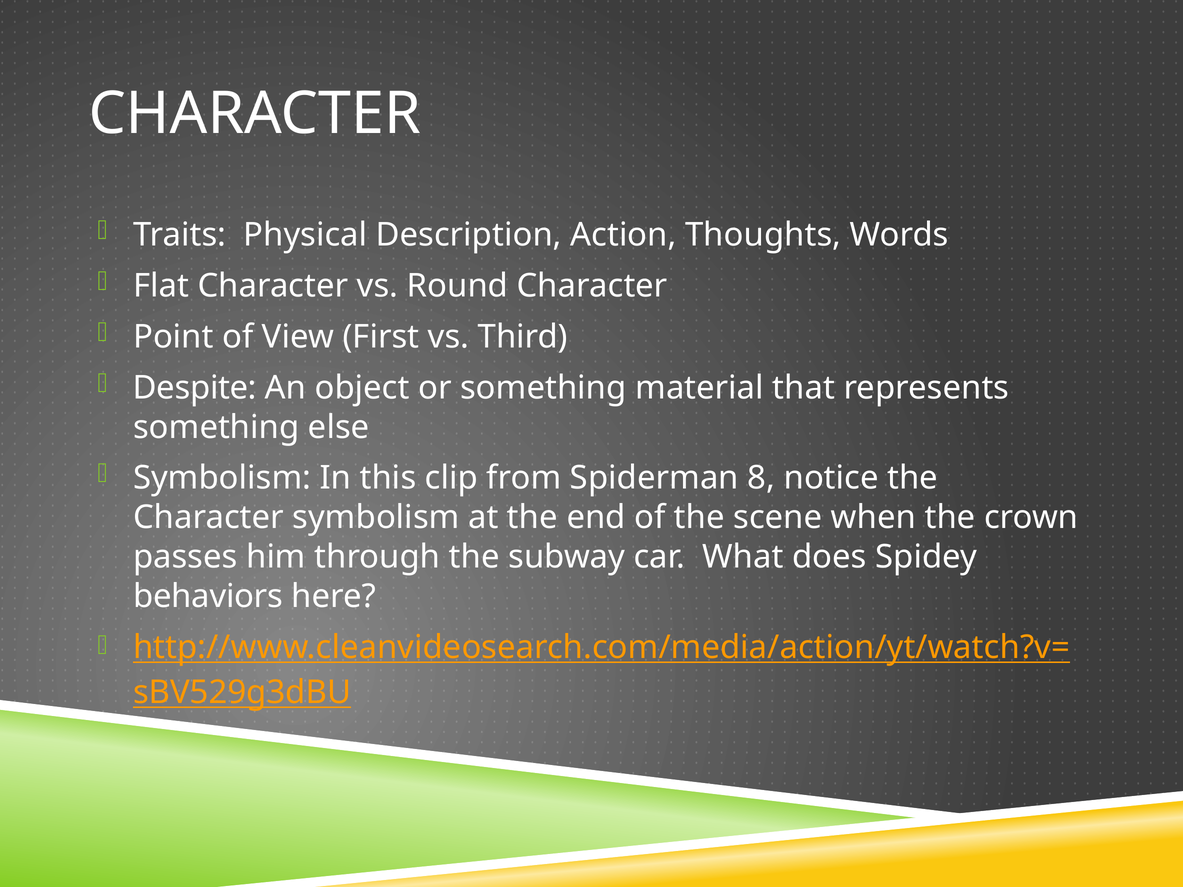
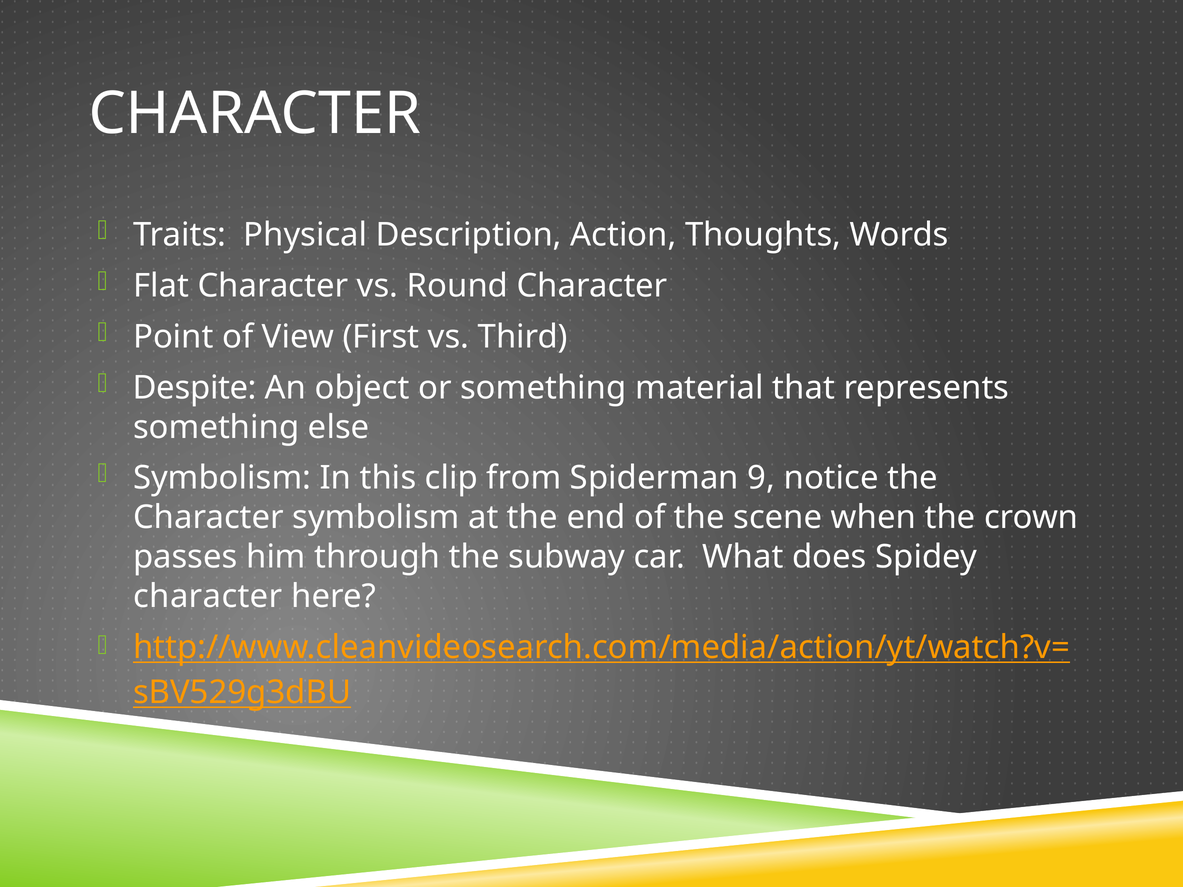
8: 8 -> 9
behaviors at (208, 597): behaviors -> character
